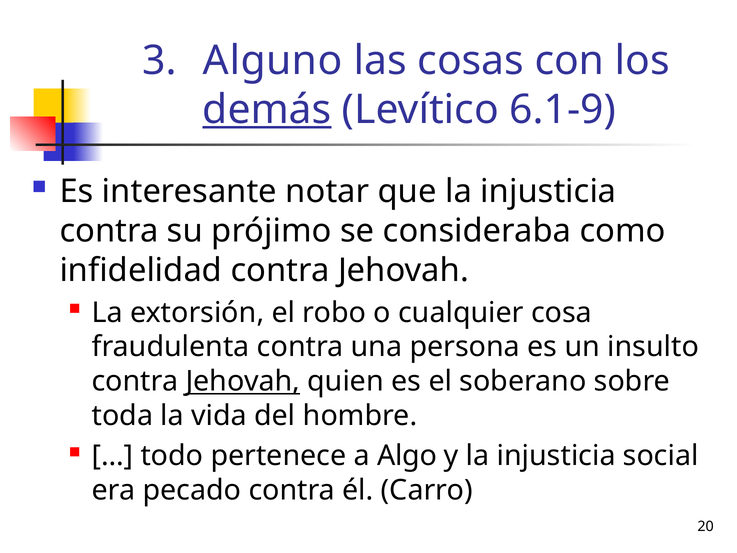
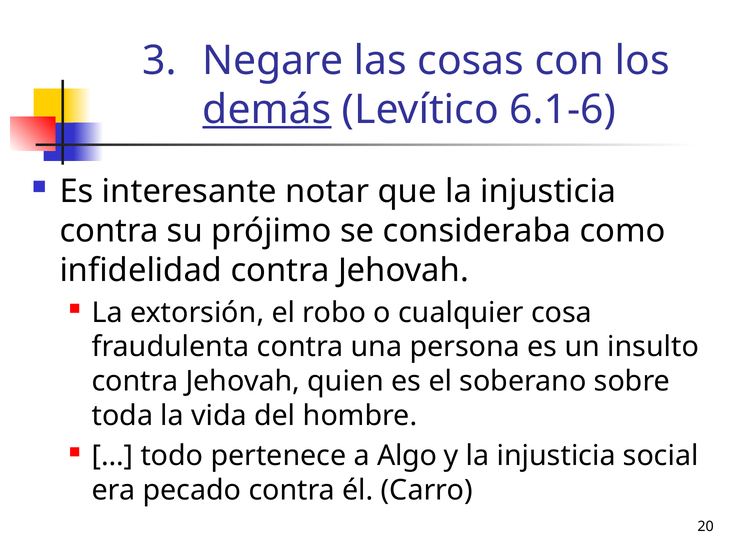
Alguno: Alguno -> Negare
6.1-9: 6.1-9 -> 6.1-6
Jehovah at (243, 381) underline: present -> none
